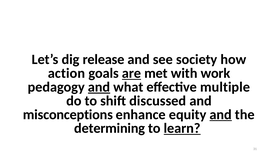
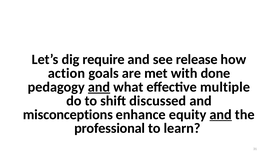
release: release -> require
society: society -> release
are underline: present -> none
work: work -> done
determining: determining -> professional
learn underline: present -> none
